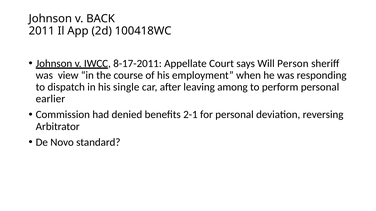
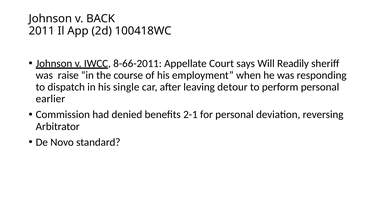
8-17-2011: 8-17-2011 -> 8-66-2011
Person: Person -> Readily
view: view -> raise
among: among -> detour
